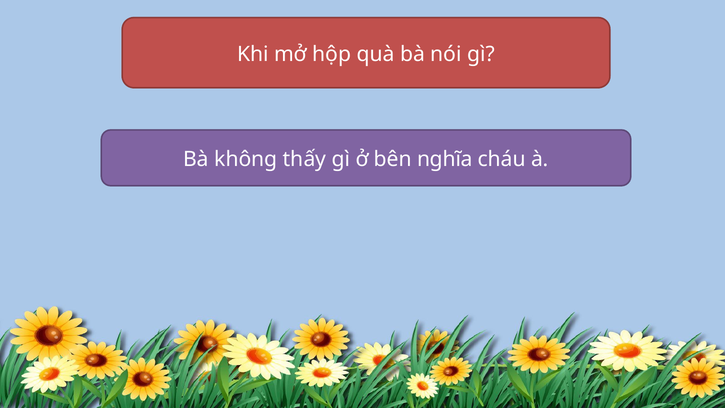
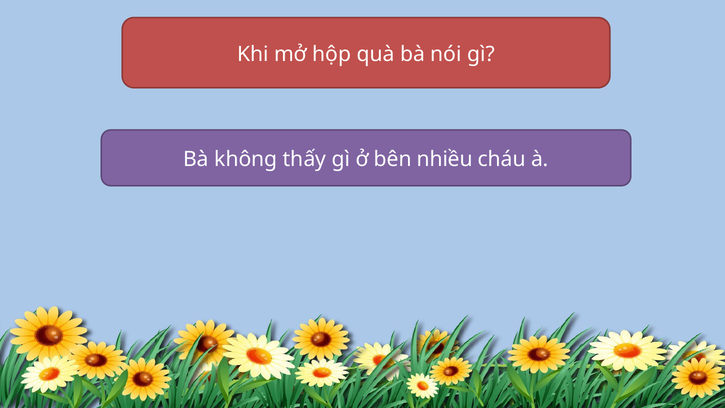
nghĩa: nghĩa -> nhiều
